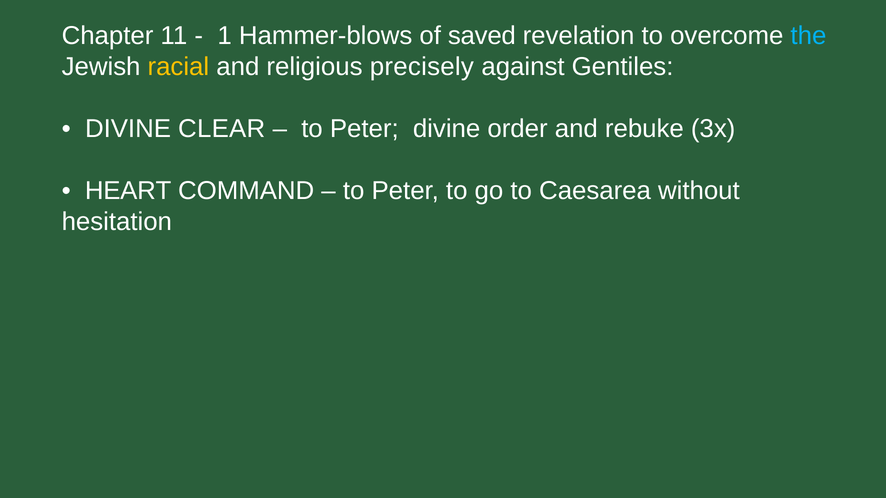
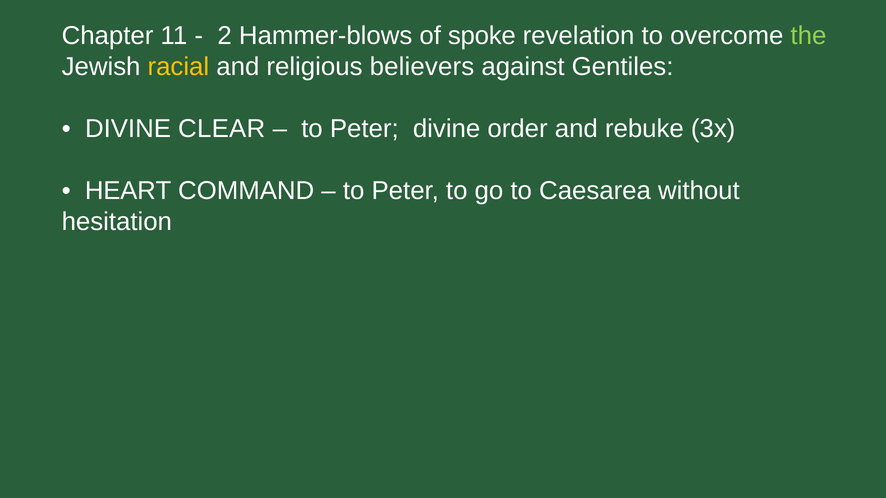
1: 1 -> 2
saved: saved -> spoke
the colour: light blue -> light green
precisely: precisely -> believers
